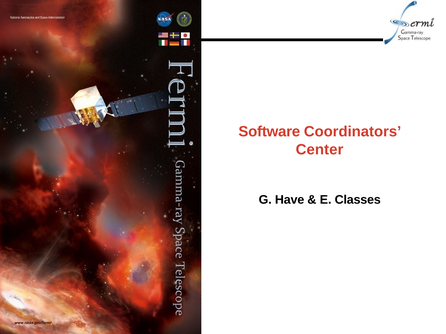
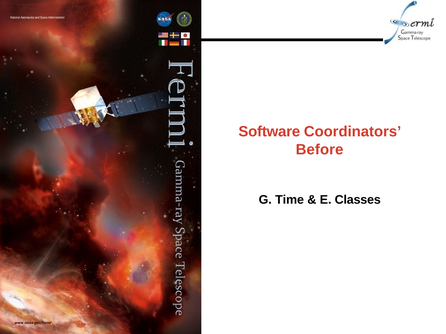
Center: Center -> Before
Have: Have -> Time
